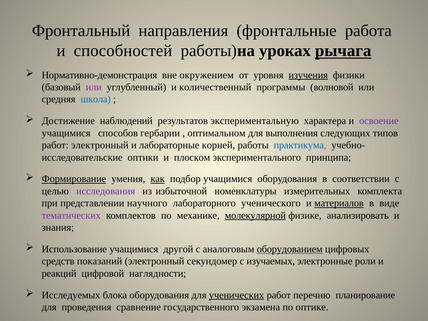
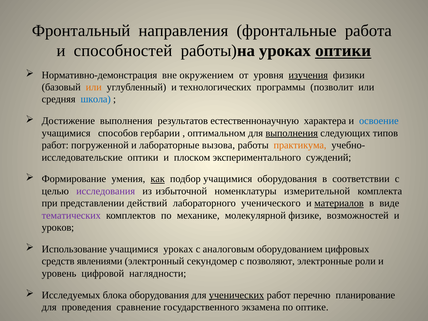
уроках рычага: рычага -> оптики
или at (94, 87) colour: purple -> orange
количественный: количественный -> технологических
волновой: волновой -> позволит
Достижение наблюдений: наблюдений -> выполнения
экспериментальную: экспериментальную -> естественнонаучную
освоение colour: purple -> blue
выполнения at (292, 133) underline: none -> present
работ электронный: электронный -> погруженной
корней: корней -> вызова
практикума colour: blue -> orange
принципа: принципа -> суждений
Формирование underline: present -> none
измерительных: измерительных -> измерительной
научного: научного -> действий
молекулярной underline: present -> none
анализировать: анализировать -> возможностей
знания: знания -> уроков
учащимися другой: другой -> уроках
оборудованием underline: present -> none
показаний: показаний -> явлениями
изучаемых: изучаемых -> позволяют
реакций: реакций -> уровень
